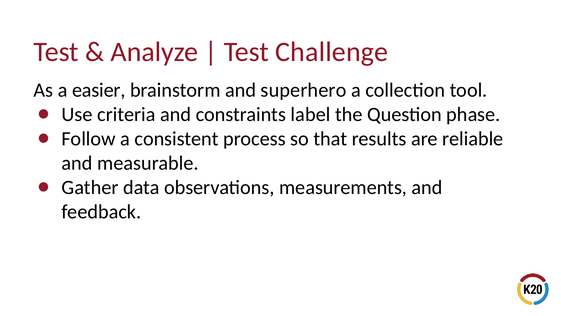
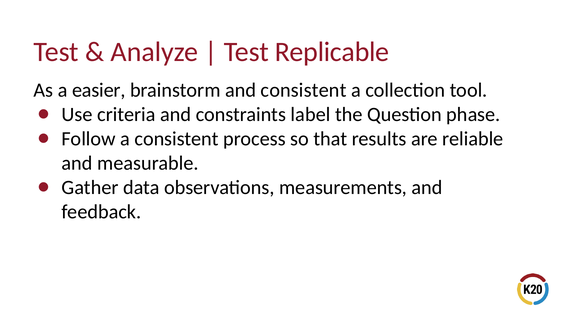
Challenge: Challenge -> Replicable
and superhero: superhero -> consistent
